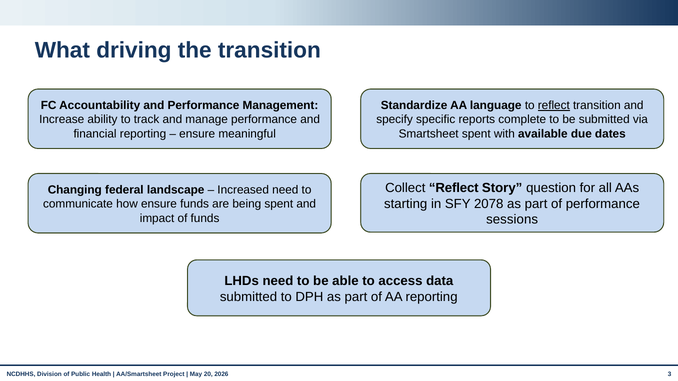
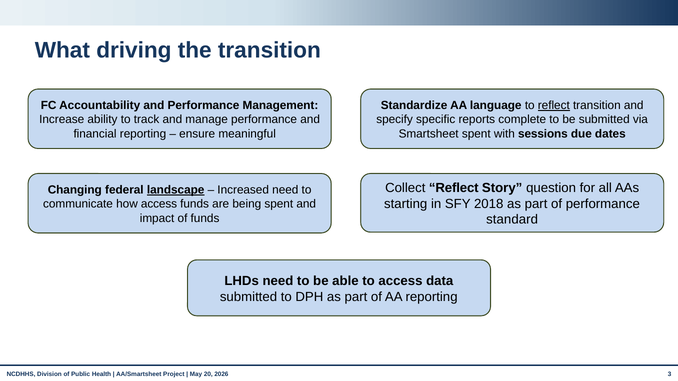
available: available -> sessions
landscape underline: none -> present
2078: 2078 -> 2018
how ensure: ensure -> access
sessions: sessions -> standard
